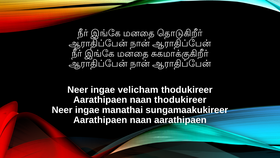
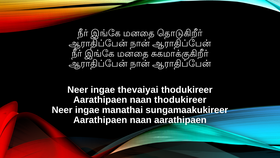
velicham: velicham -> thevaiyai
